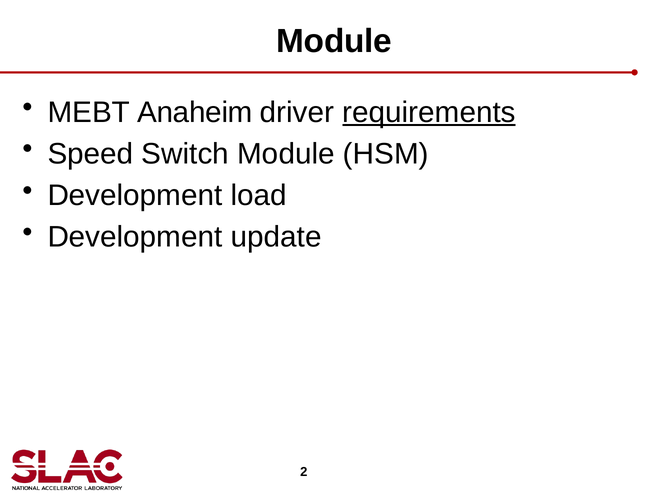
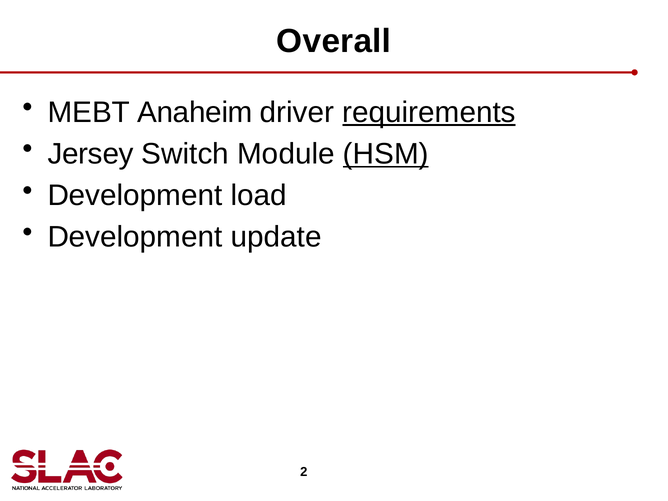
Module at (334, 41): Module -> Overall
Speed: Speed -> Jersey
HSM underline: none -> present
